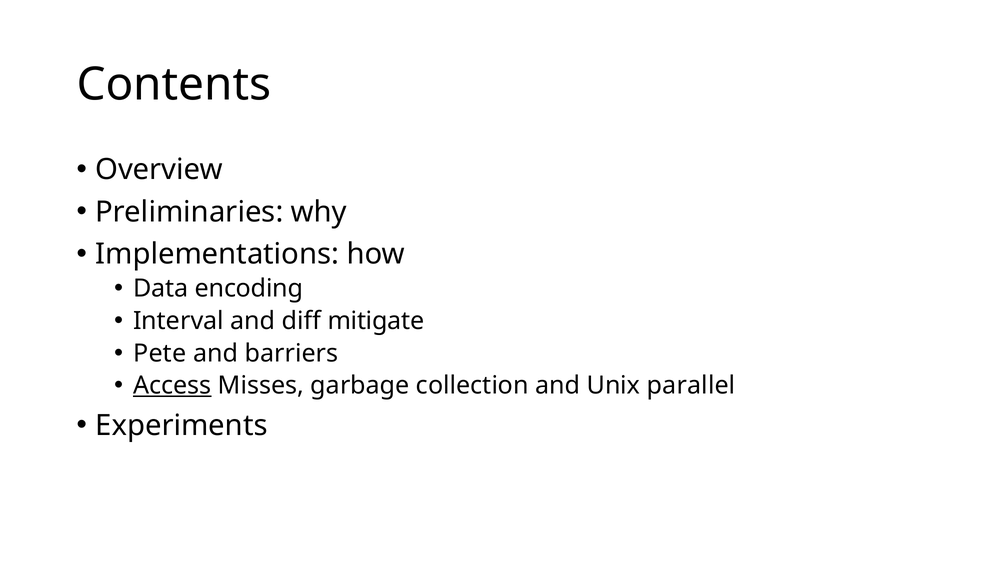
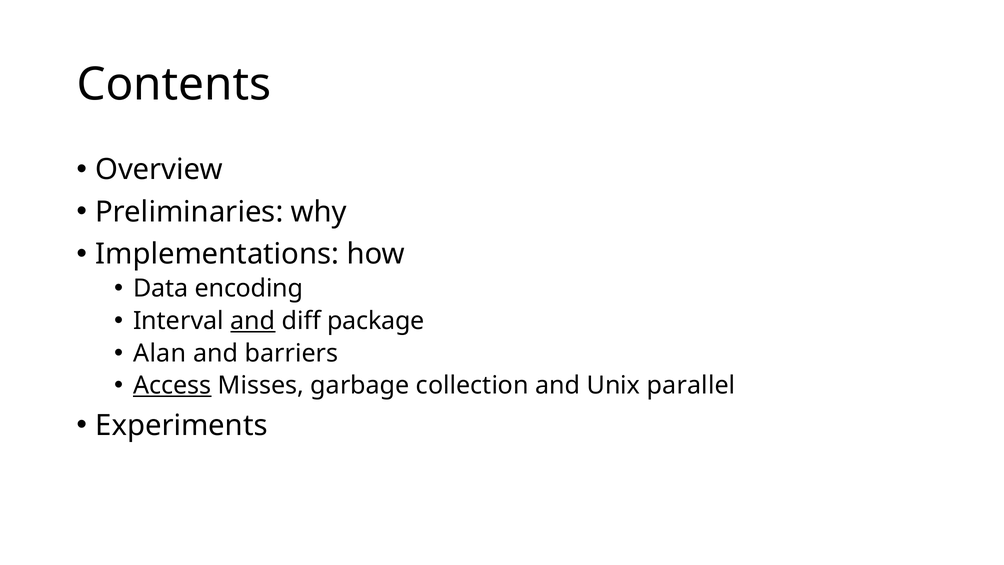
and at (253, 321) underline: none -> present
mitigate: mitigate -> package
Pete: Pete -> Alan
